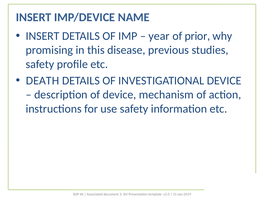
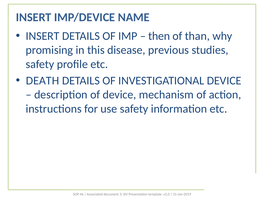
year: year -> then
prior: prior -> than
